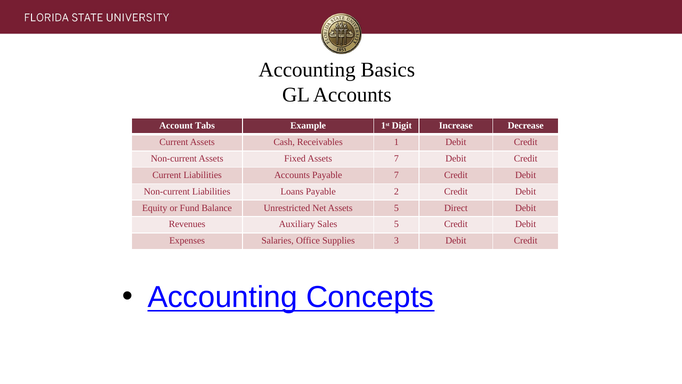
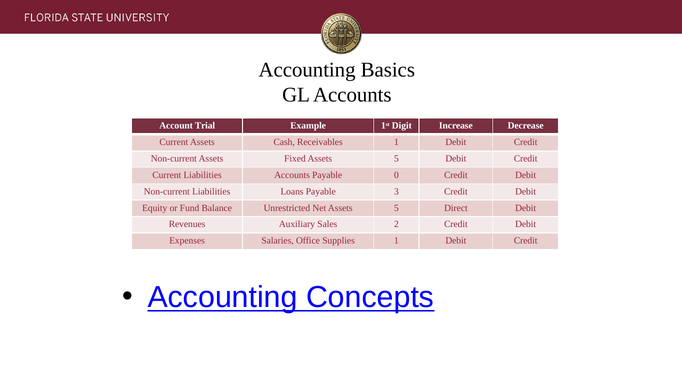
Tabs: Tabs -> Trial
Fixed Assets 7: 7 -> 5
Payable 7: 7 -> 0
2: 2 -> 3
Sales 5: 5 -> 2
Supplies 3: 3 -> 1
